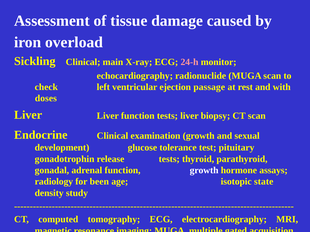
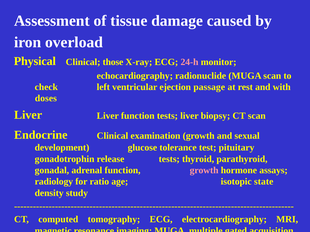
Sickling: Sickling -> Physical
main: main -> those
growth at (204, 171) colour: white -> pink
been: been -> ratio
